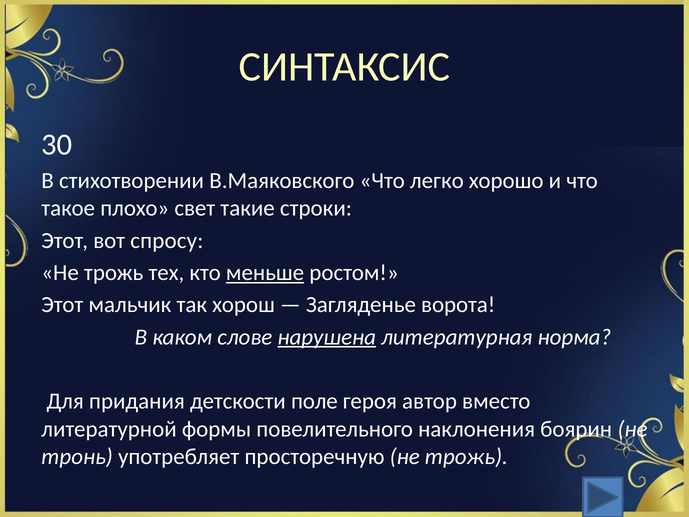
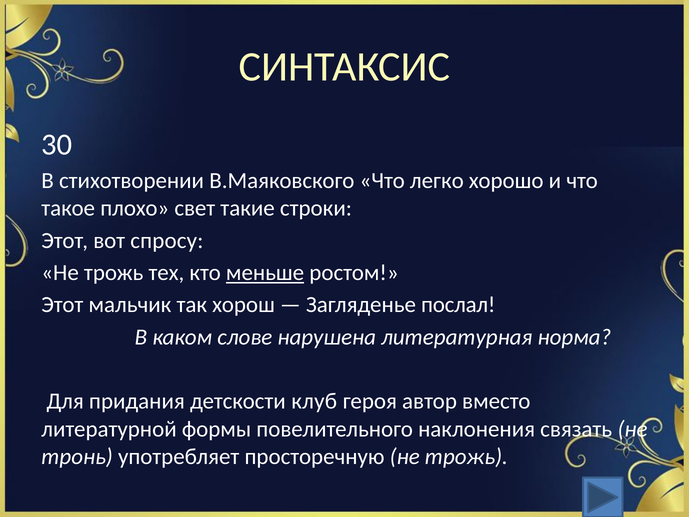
ворота: ворота -> послал
нарушена underline: present -> none
поле: поле -> клуб
боярин: боярин -> связать
